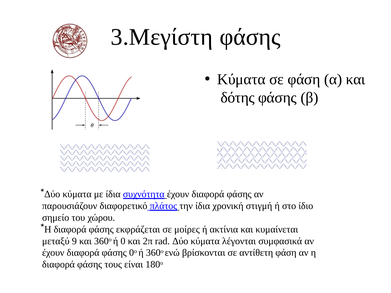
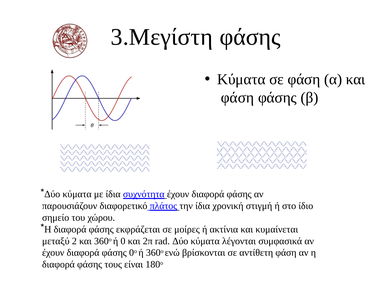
δότης at (238, 98): δότης -> φάση
9: 9 -> 2
